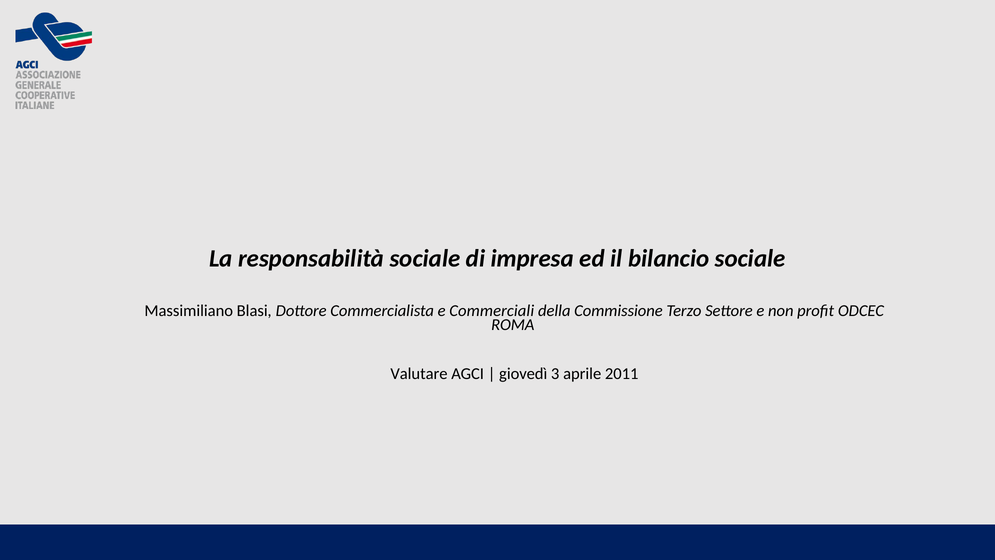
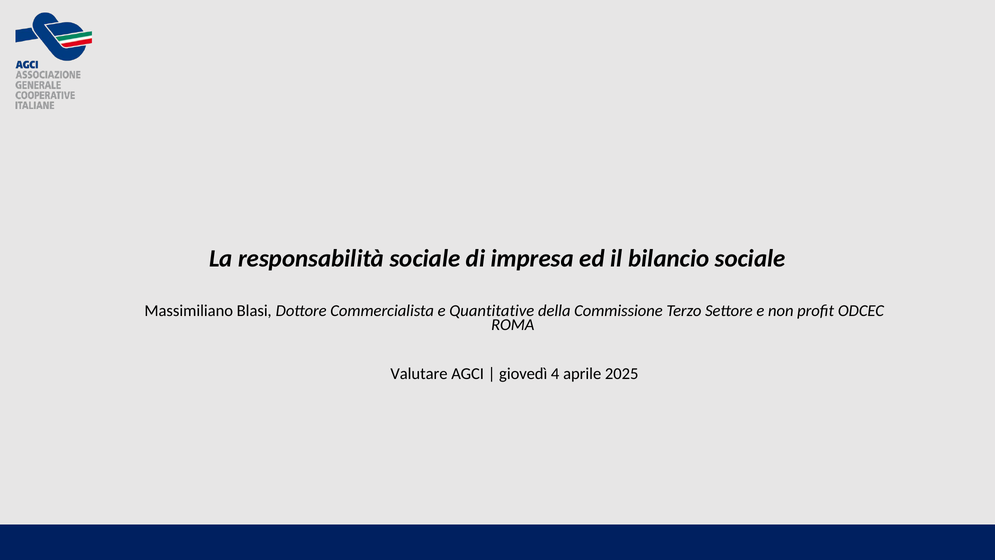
Commerciali: Commerciali -> Quantitative
3: 3 -> 4
2011: 2011 -> 2025
